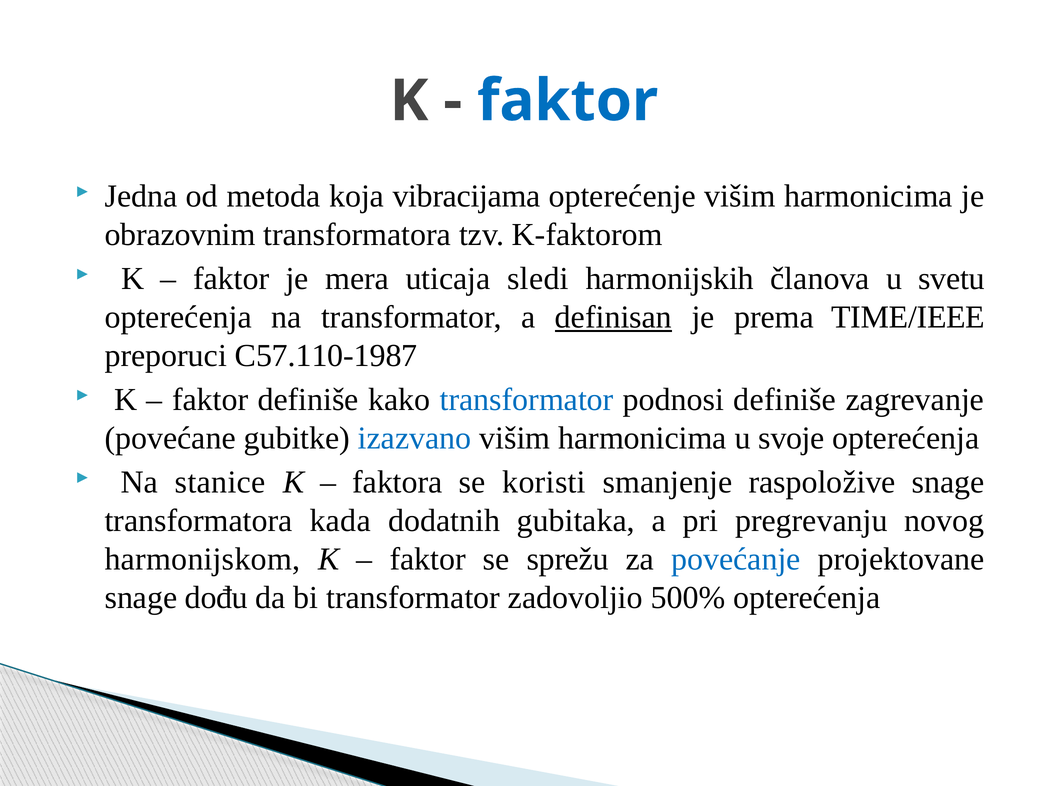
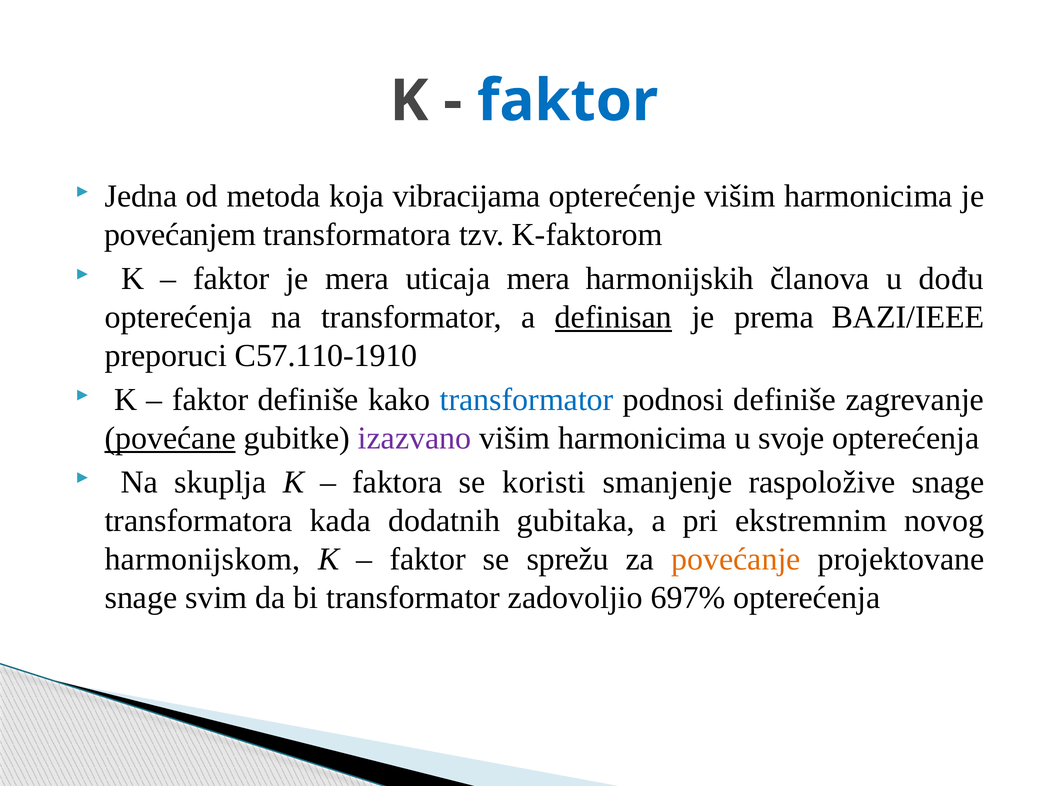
obrazovnim: obrazovnim -> povećanjem
uticaja sledi: sledi -> mera
svetu: svetu -> dođu
TIME/IEEE: TIME/IEEE -> BAZI/IEEE
C57.110-1987: C57.110-1987 -> C57.110-1910
povećane underline: none -> present
izazvano colour: blue -> purple
stanice: stanice -> skuplja
pregrevanju: pregrevanju -> ekstremnim
povećanje colour: blue -> orange
dođu: dođu -> svim
500%: 500% -> 697%
